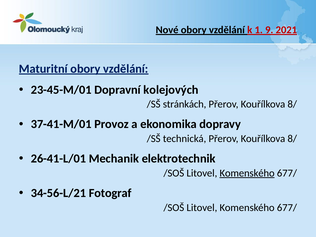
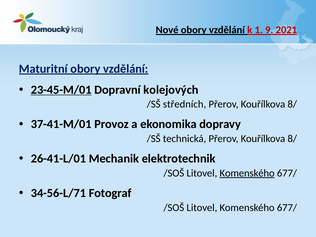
23-45-M/01 underline: none -> present
stránkách: stránkách -> středních
34-56-L/21: 34-56-L/21 -> 34-56-L/71
